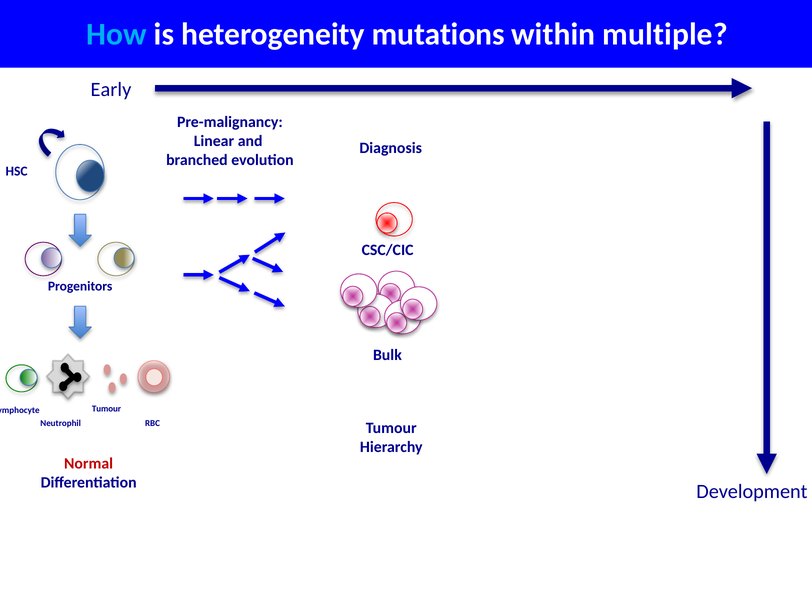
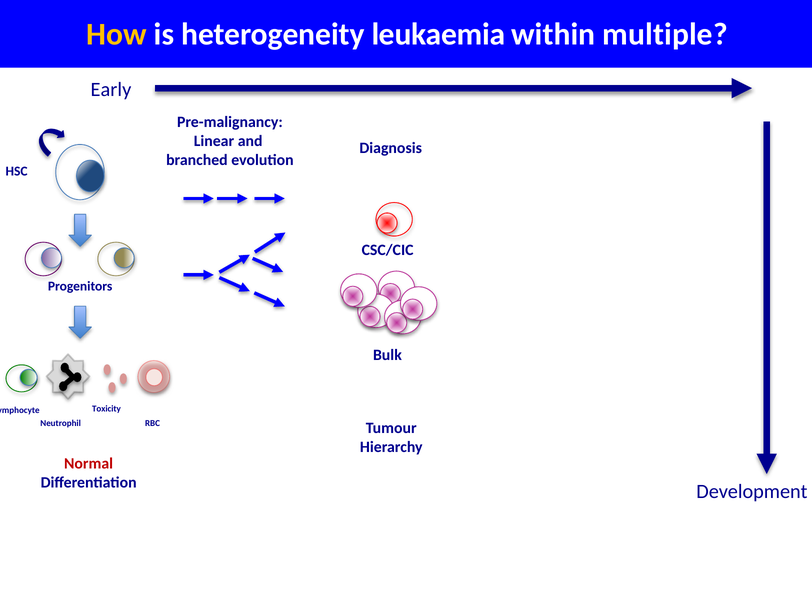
How colour: light blue -> yellow
mutations: mutations -> leukaemia
Tumour at (106, 409): Tumour -> Toxicity
